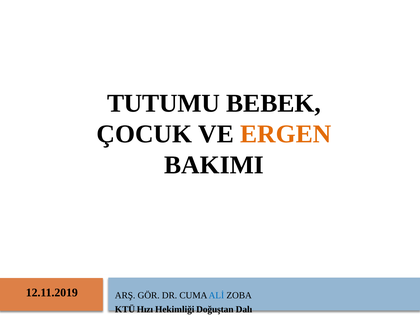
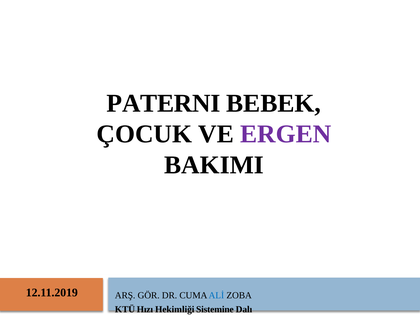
TUTUMU: TUTUMU -> PATERNI
ERGEN colour: orange -> purple
Doğuştan: Doğuştan -> Sistemine
